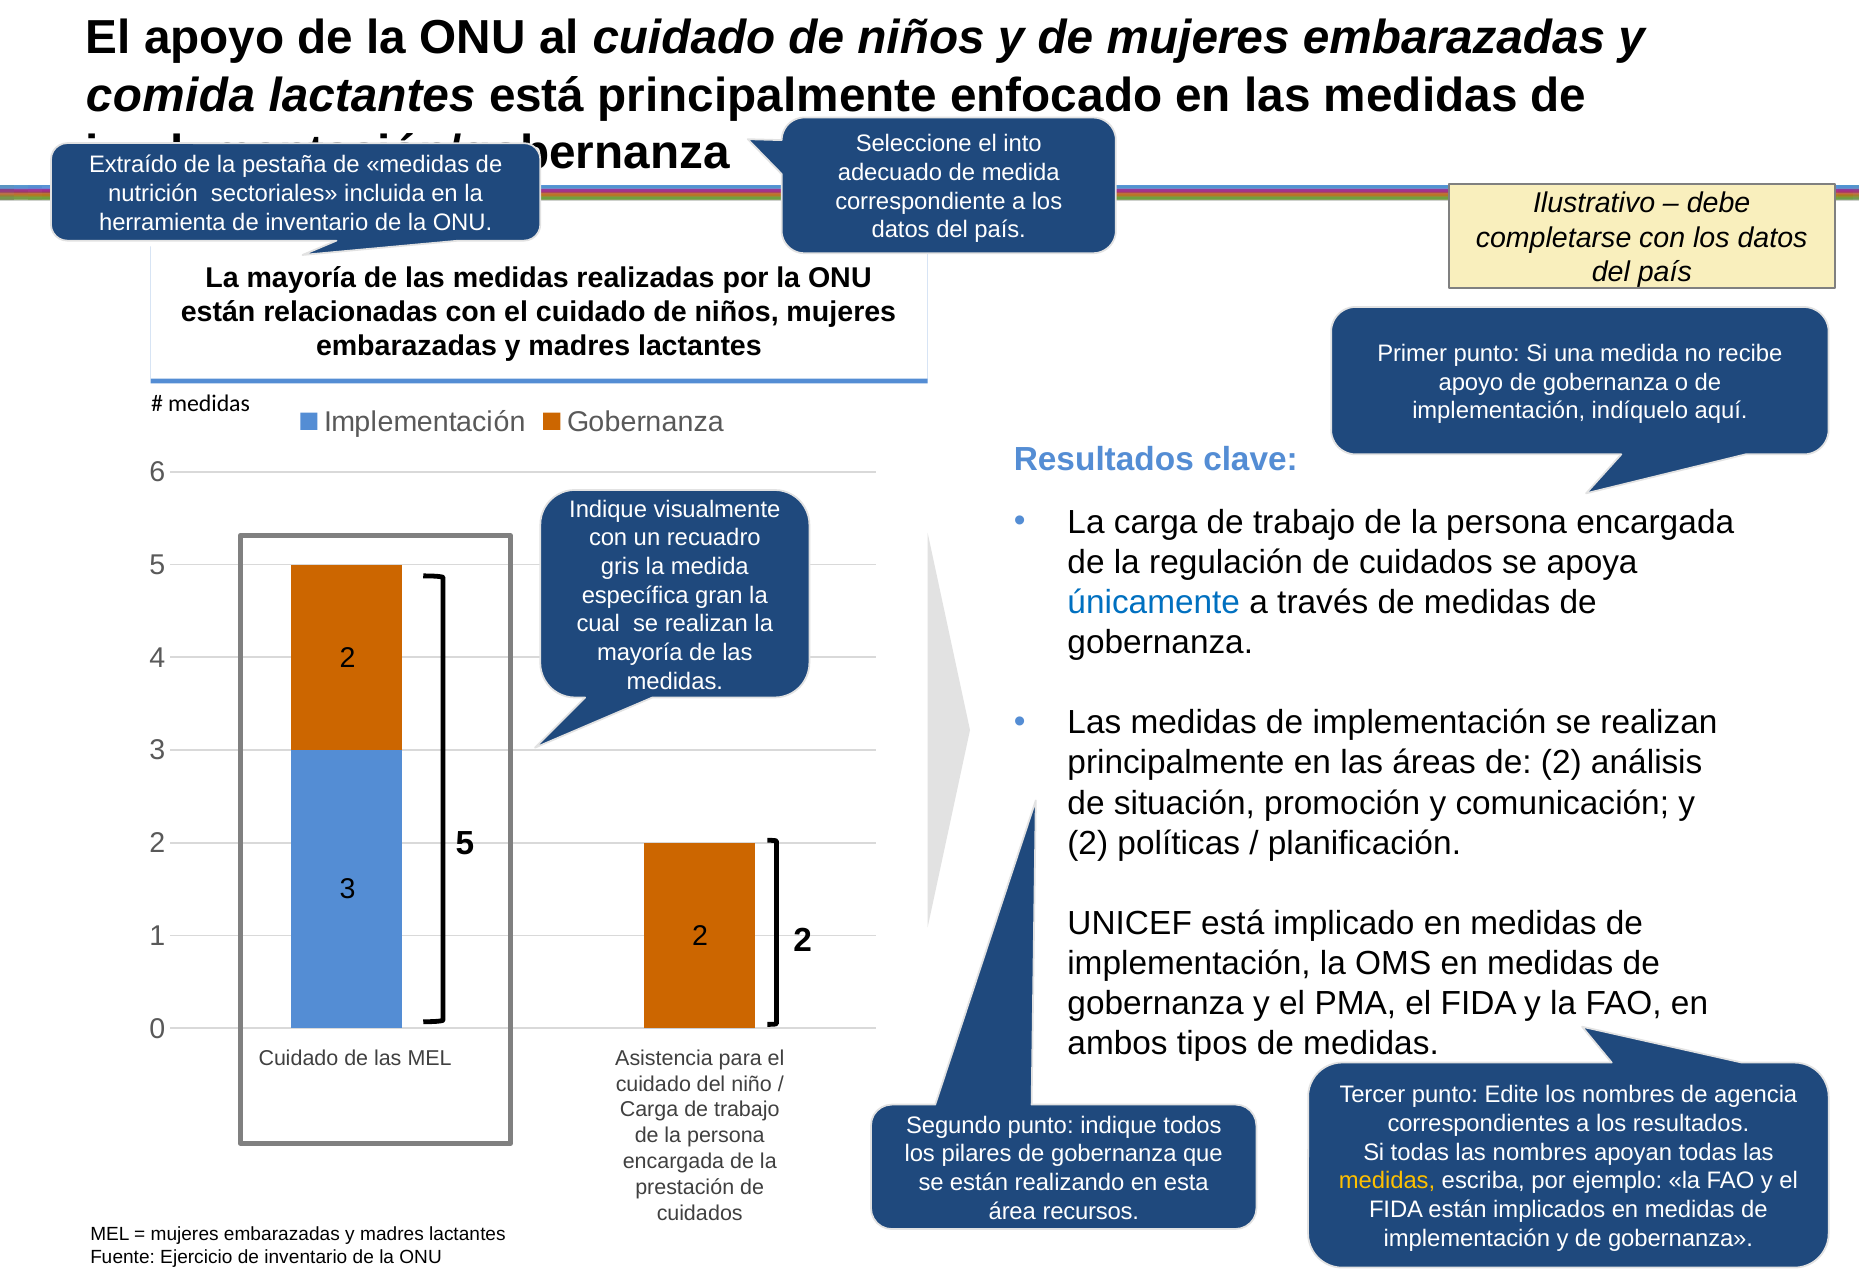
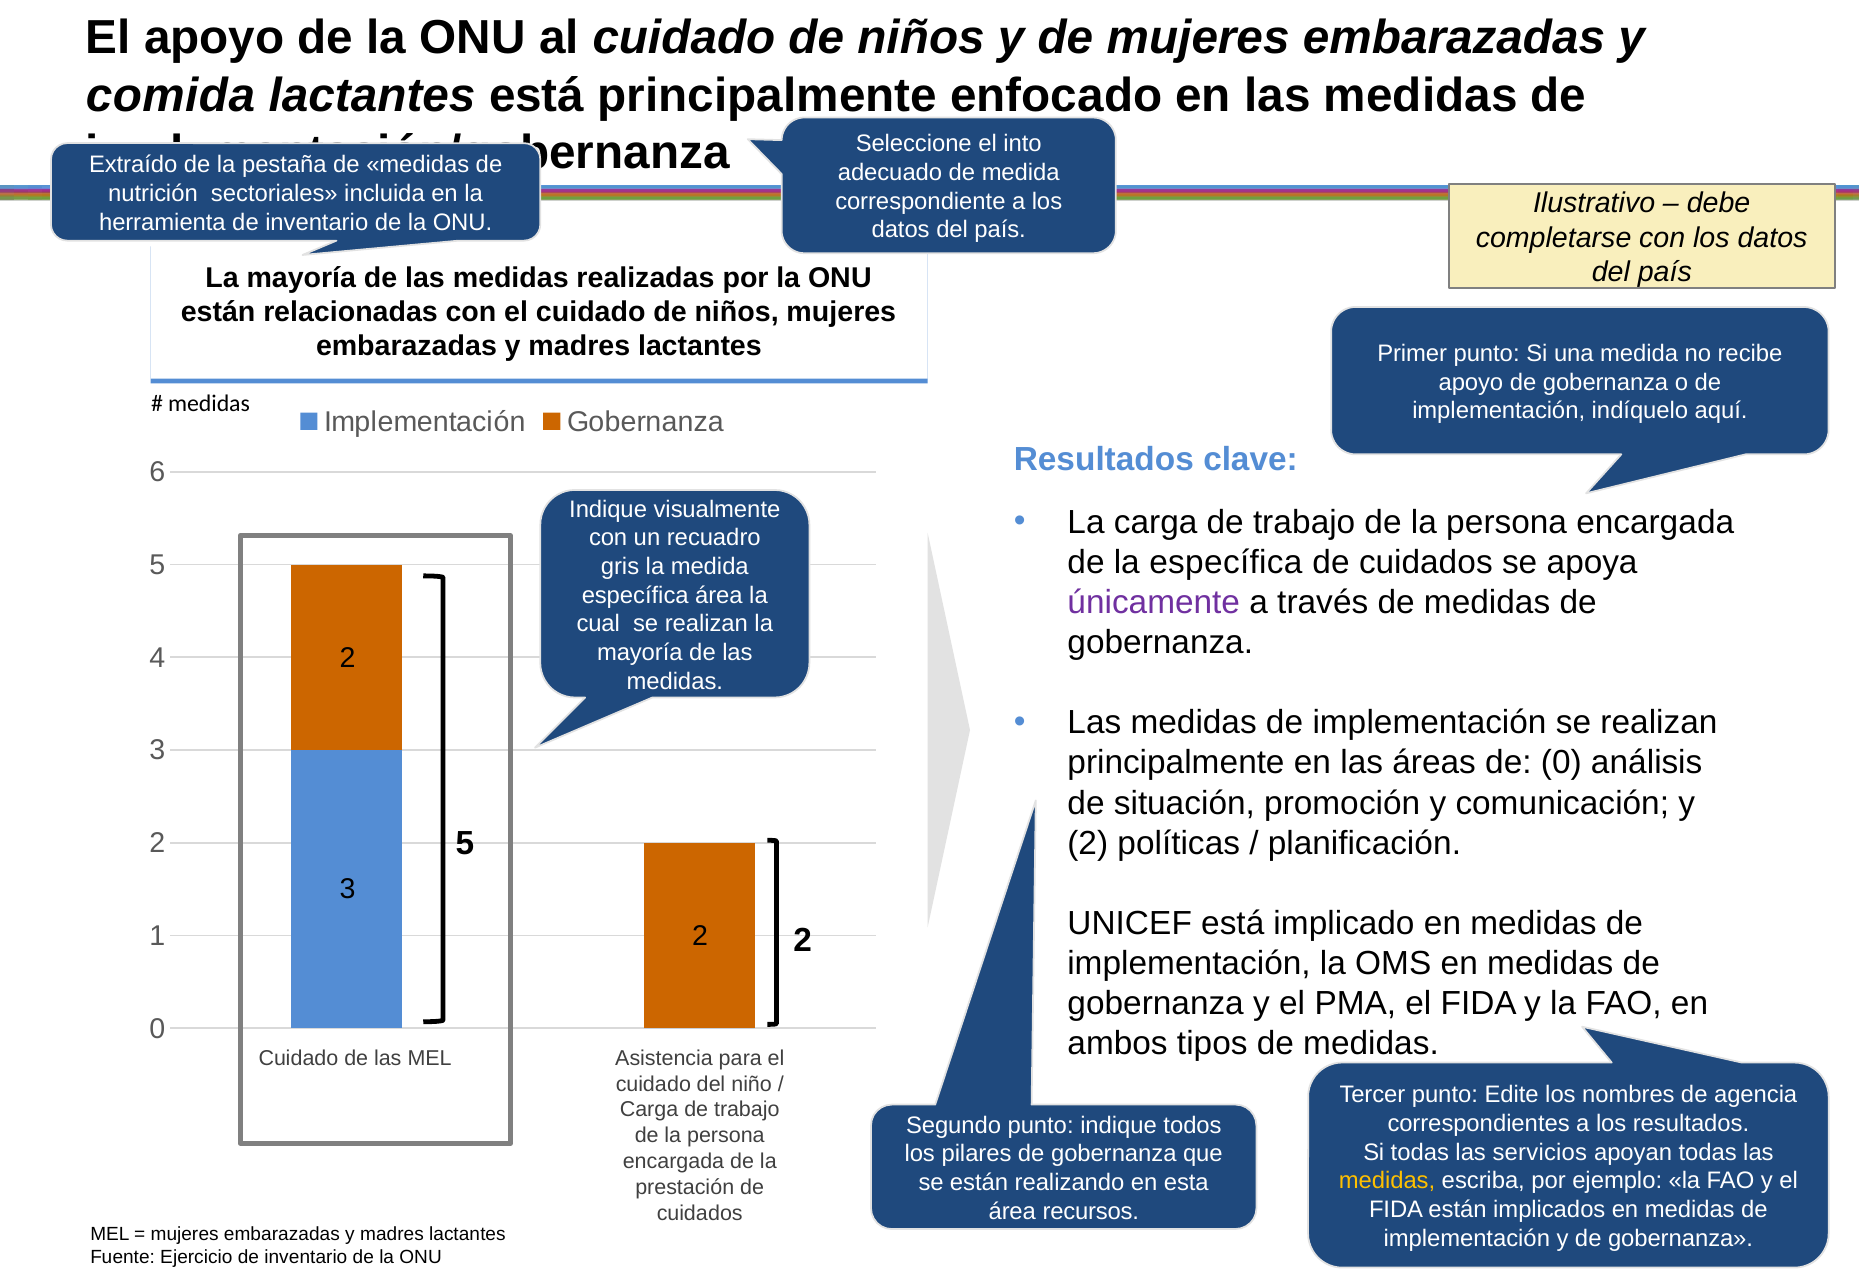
la regulación: regulación -> específica
específica gran: gran -> área
únicamente colour: blue -> purple
de 2: 2 -> 0
las nombres: nombres -> servicios
